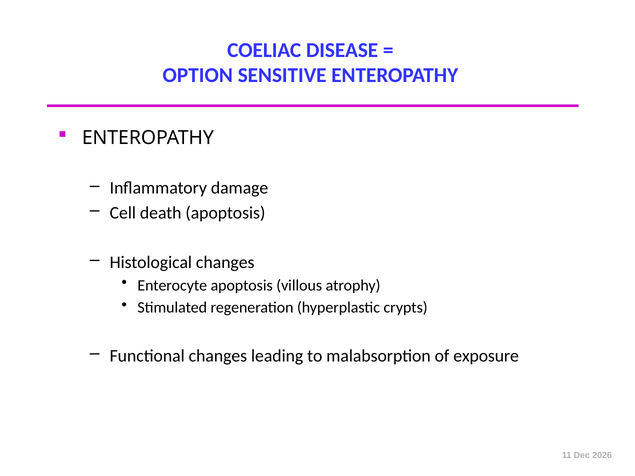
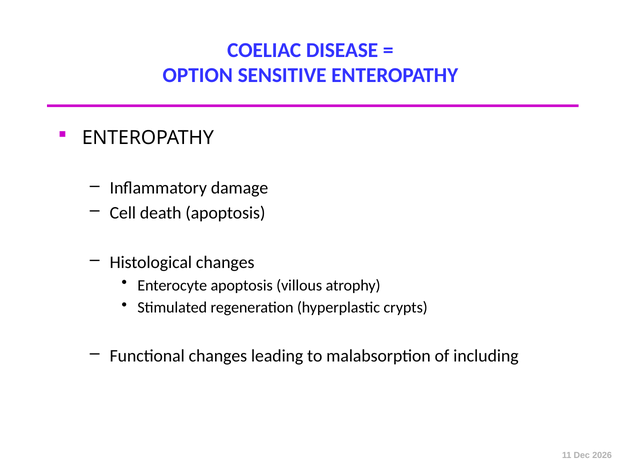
exposure: exposure -> including
